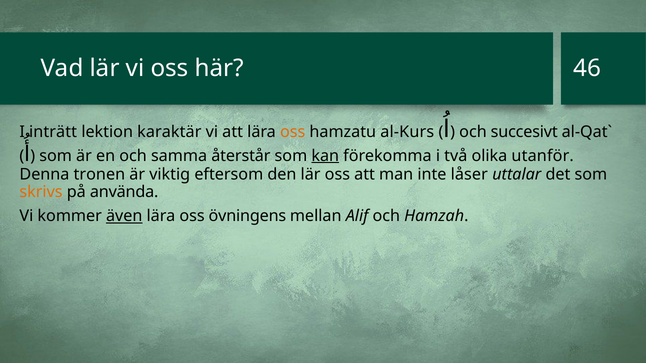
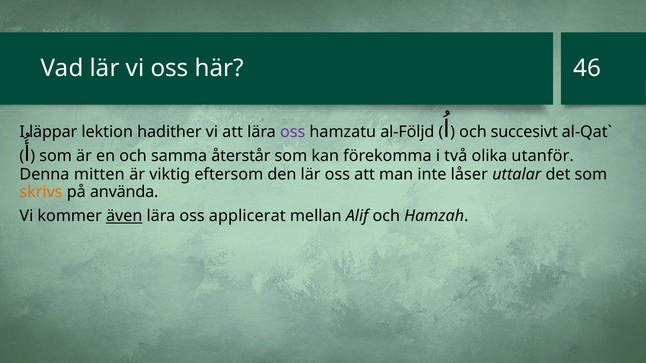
inträtt: inträtt -> läppar
karaktär: karaktär -> hadither
oss at (293, 132) colour: orange -> purple
al-Kurs: al-Kurs -> al-Följd
kan underline: present -> none
tronen: tronen -> mitten
övningens: övningens -> applicerat
